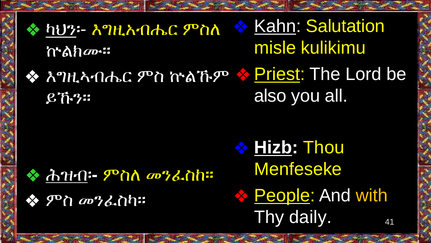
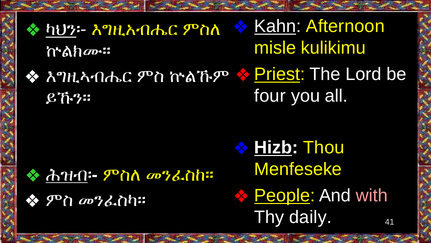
Salutation: Salutation -> Afternoon
also: also -> four
with colour: yellow -> pink
